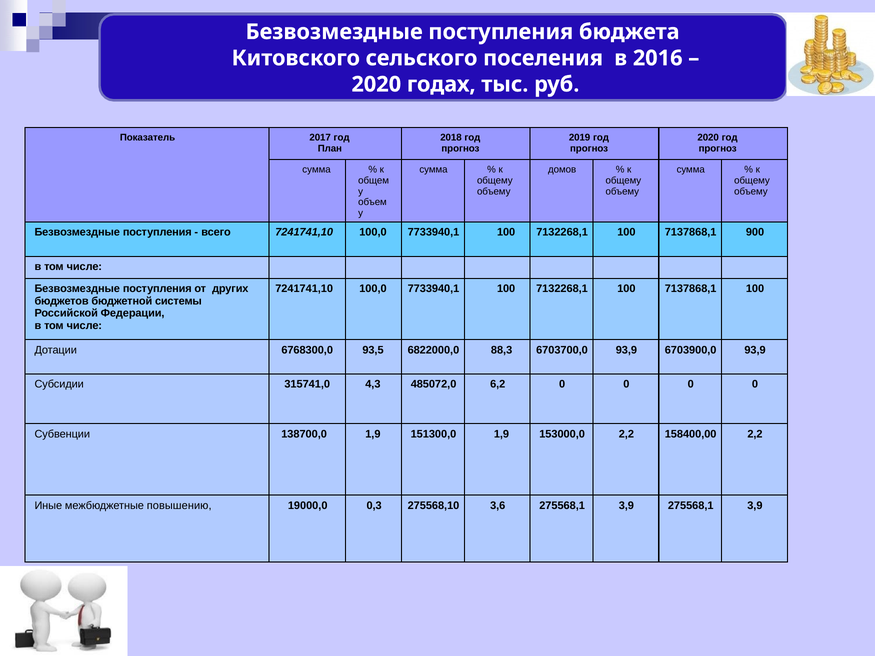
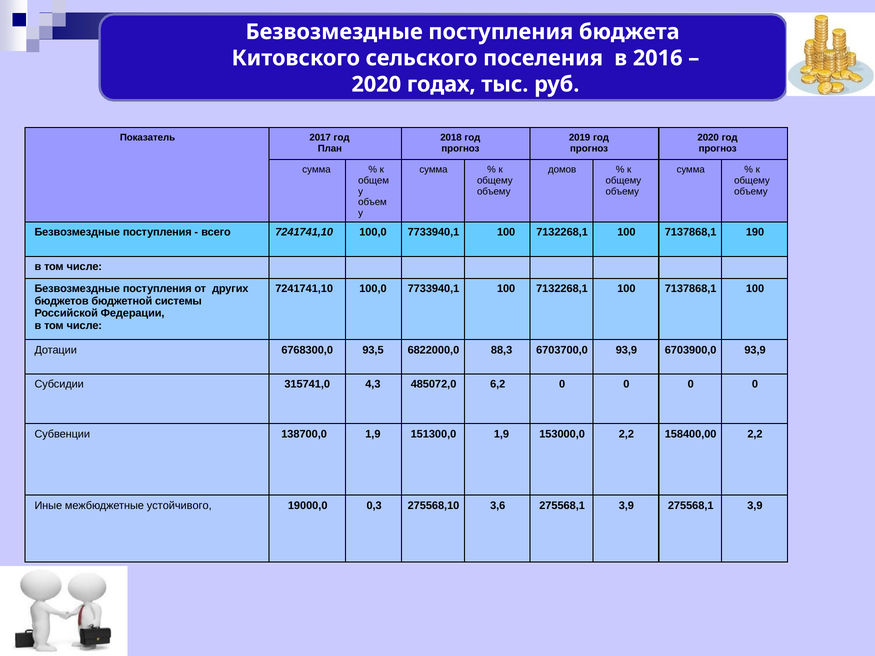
900: 900 -> 190
повышению: повышению -> устойчивого
